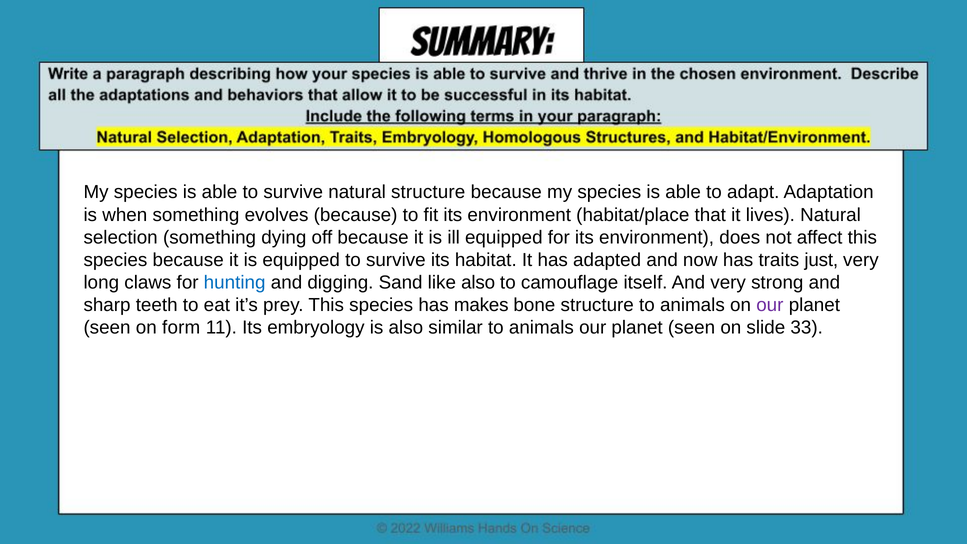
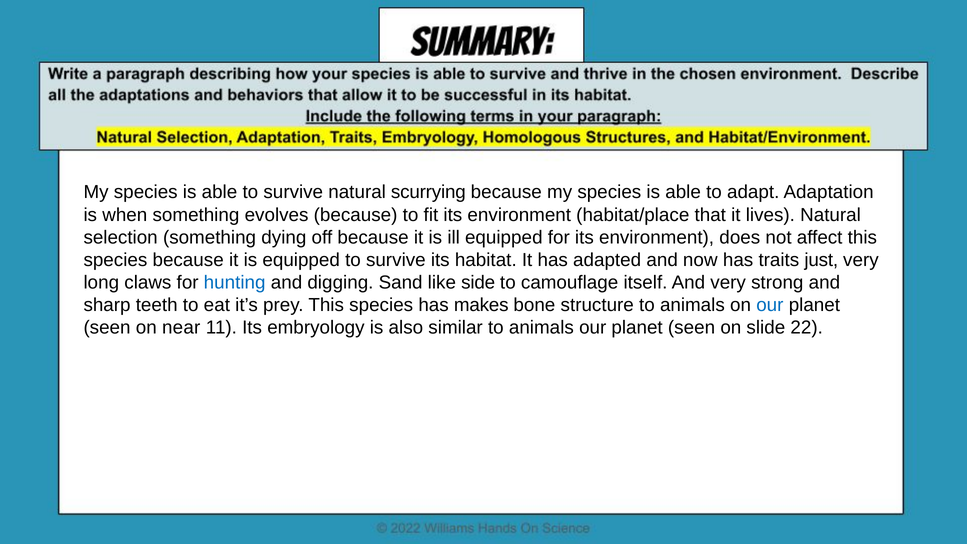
natural structure: structure -> scurrying
like also: also -> side
our at (770, 305) colour: purple -> blue
form: form -> near
33: 33 -> 22
